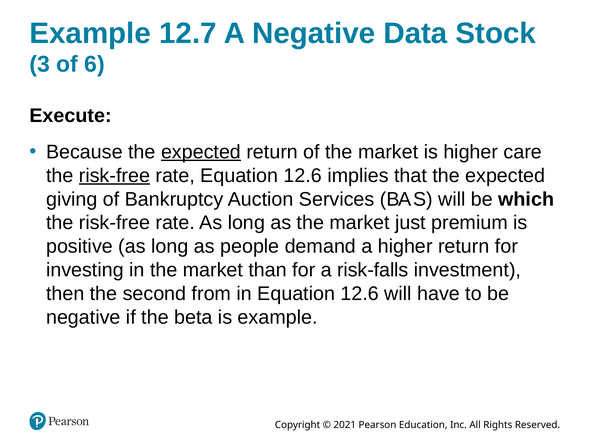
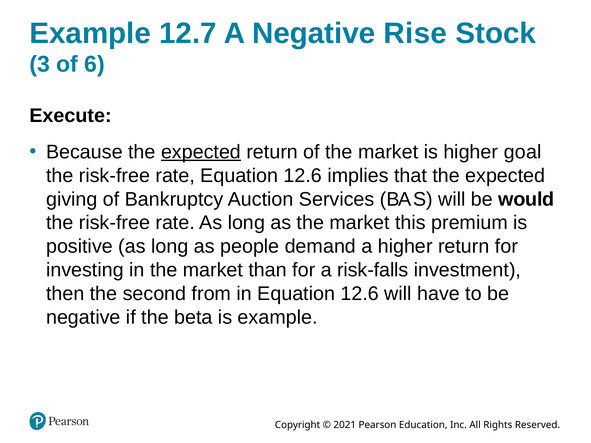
Data: Data -> Rise
care: care -> goal
risk-free at (114, 176) underline: present -> none
which: which -> would
just: just -> this
